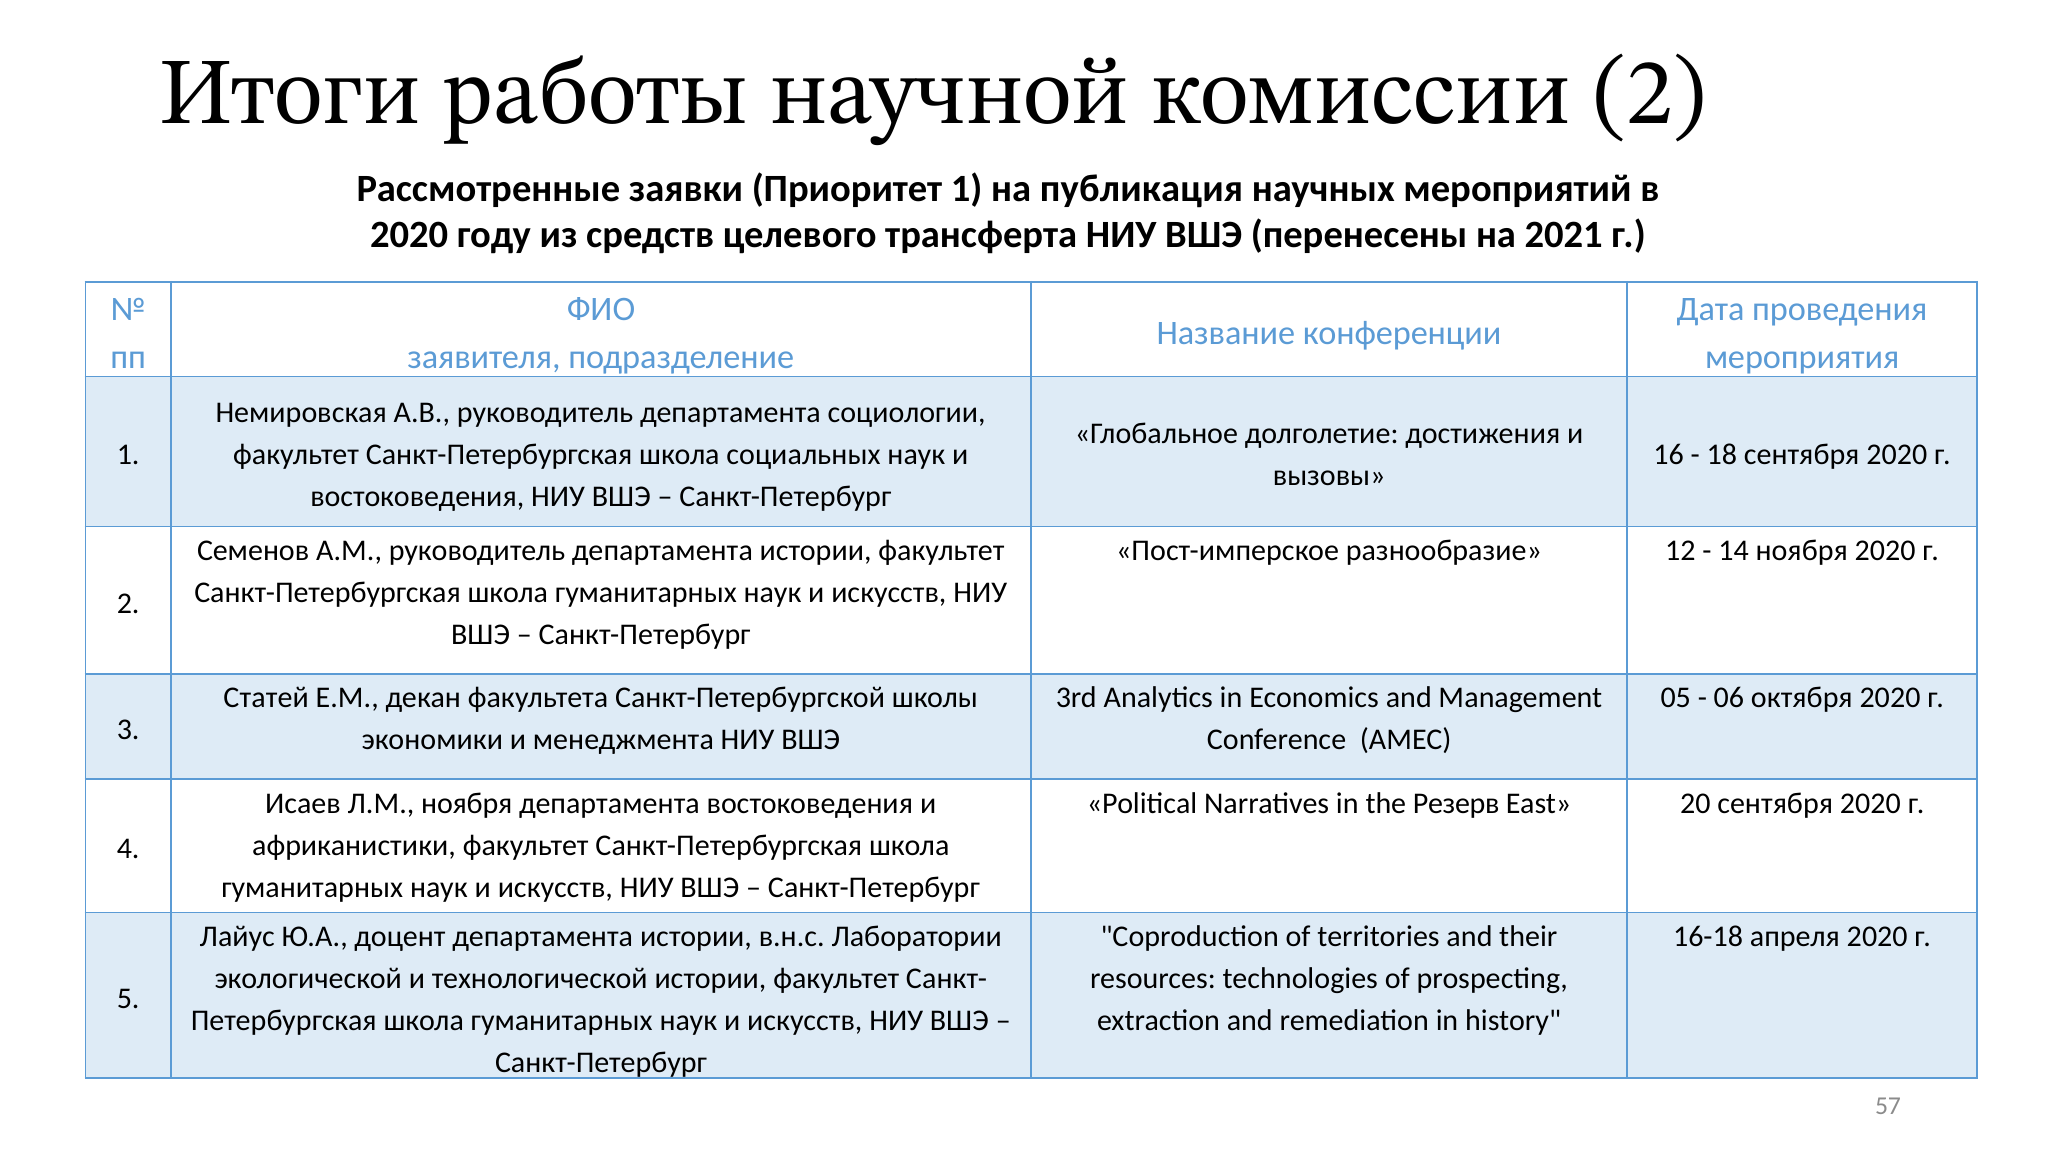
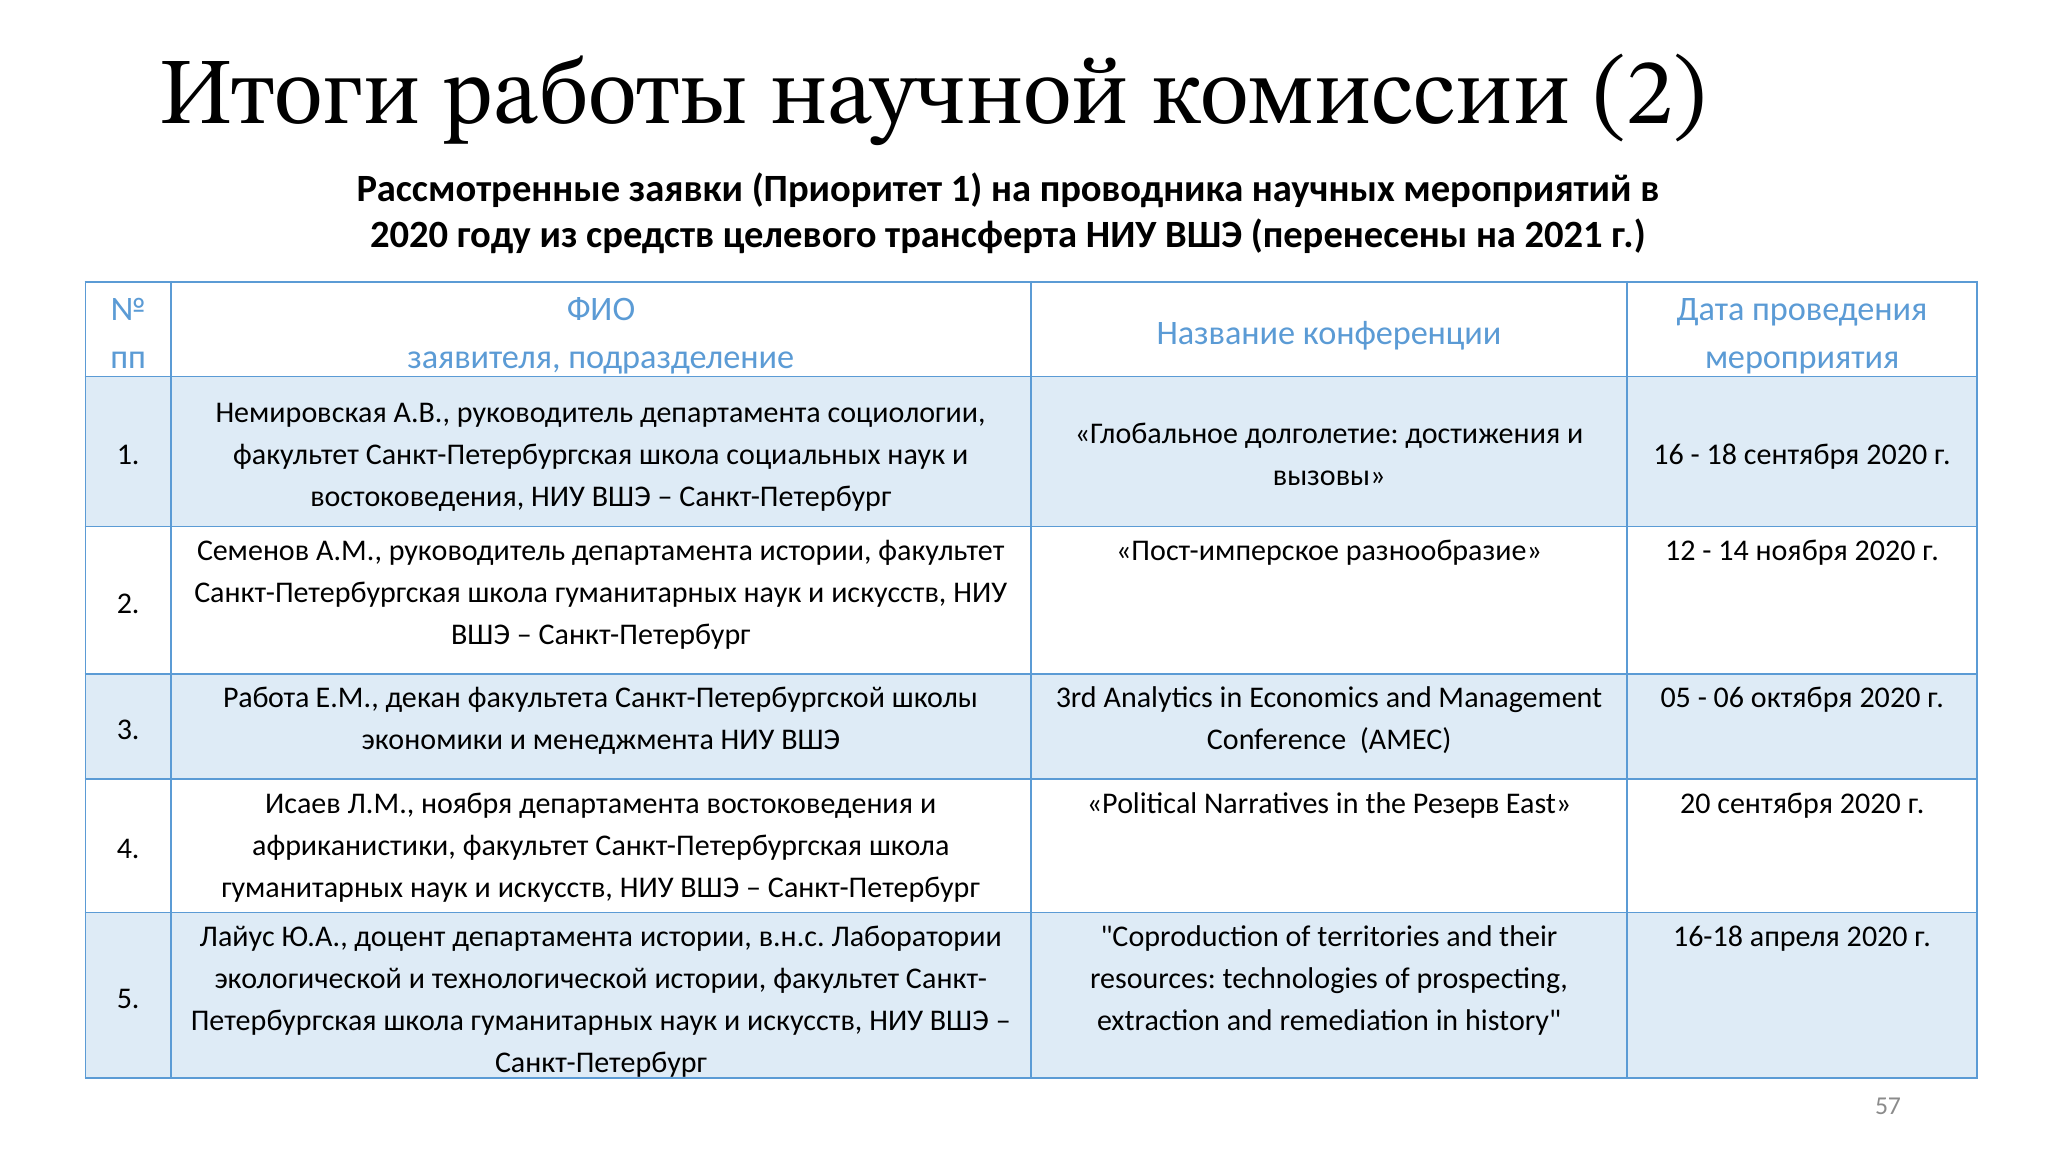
публикация: публикация -> проводника
Статей: Статей -> Работа
